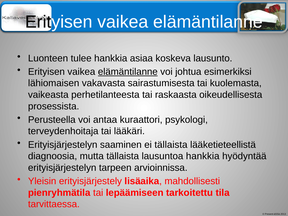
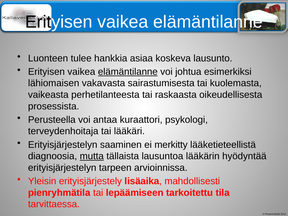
ei tällaista: tällaista -> merkitty
mutta underline: none -> present
lausuntoa hankkia: hankkia -> lääkärin
